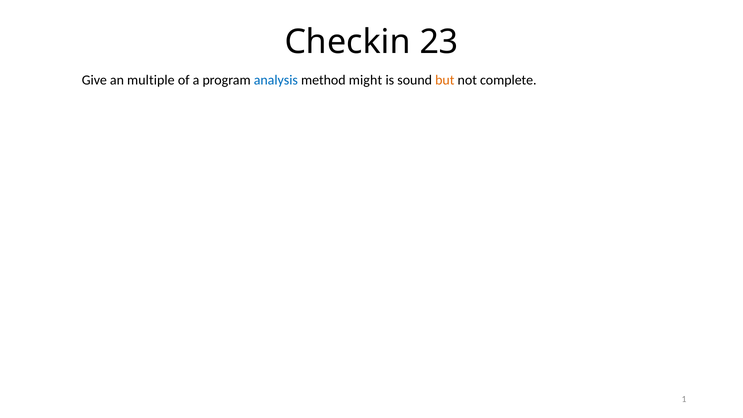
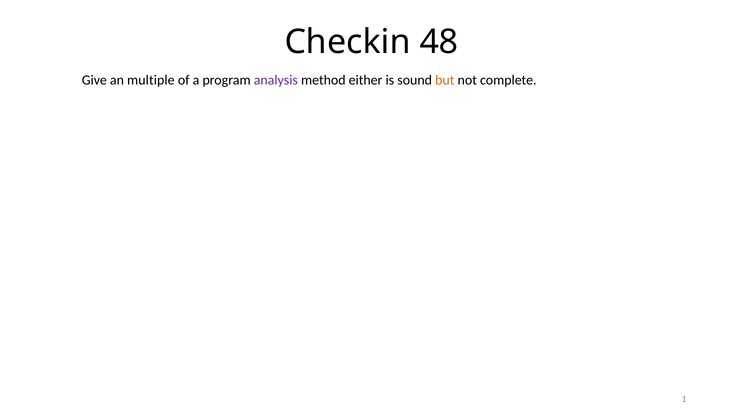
23: 23 -> 48
analysis colour: blue -> purple
might: might -> either
